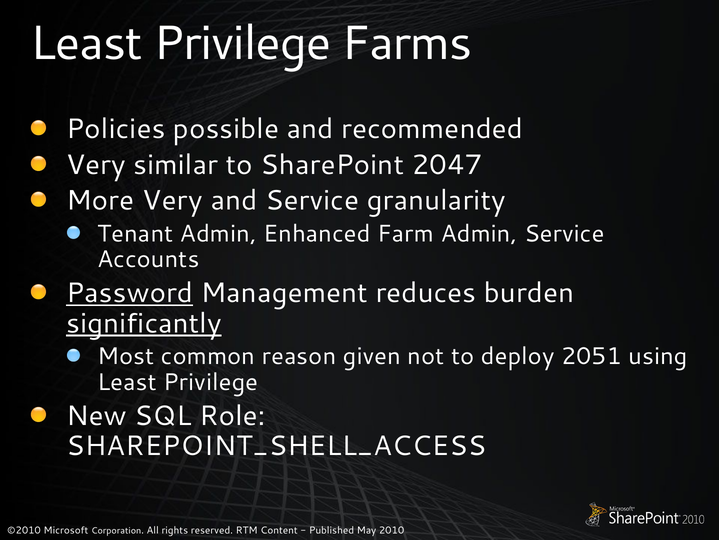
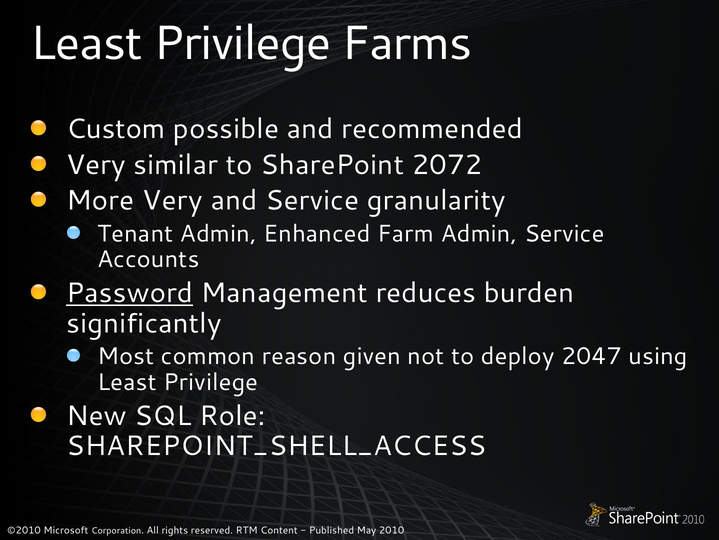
Policies: Policies -> Custom
2047: 2047 -> 2072
significantly underline: present -> none
2051: 2051 -> 2047
